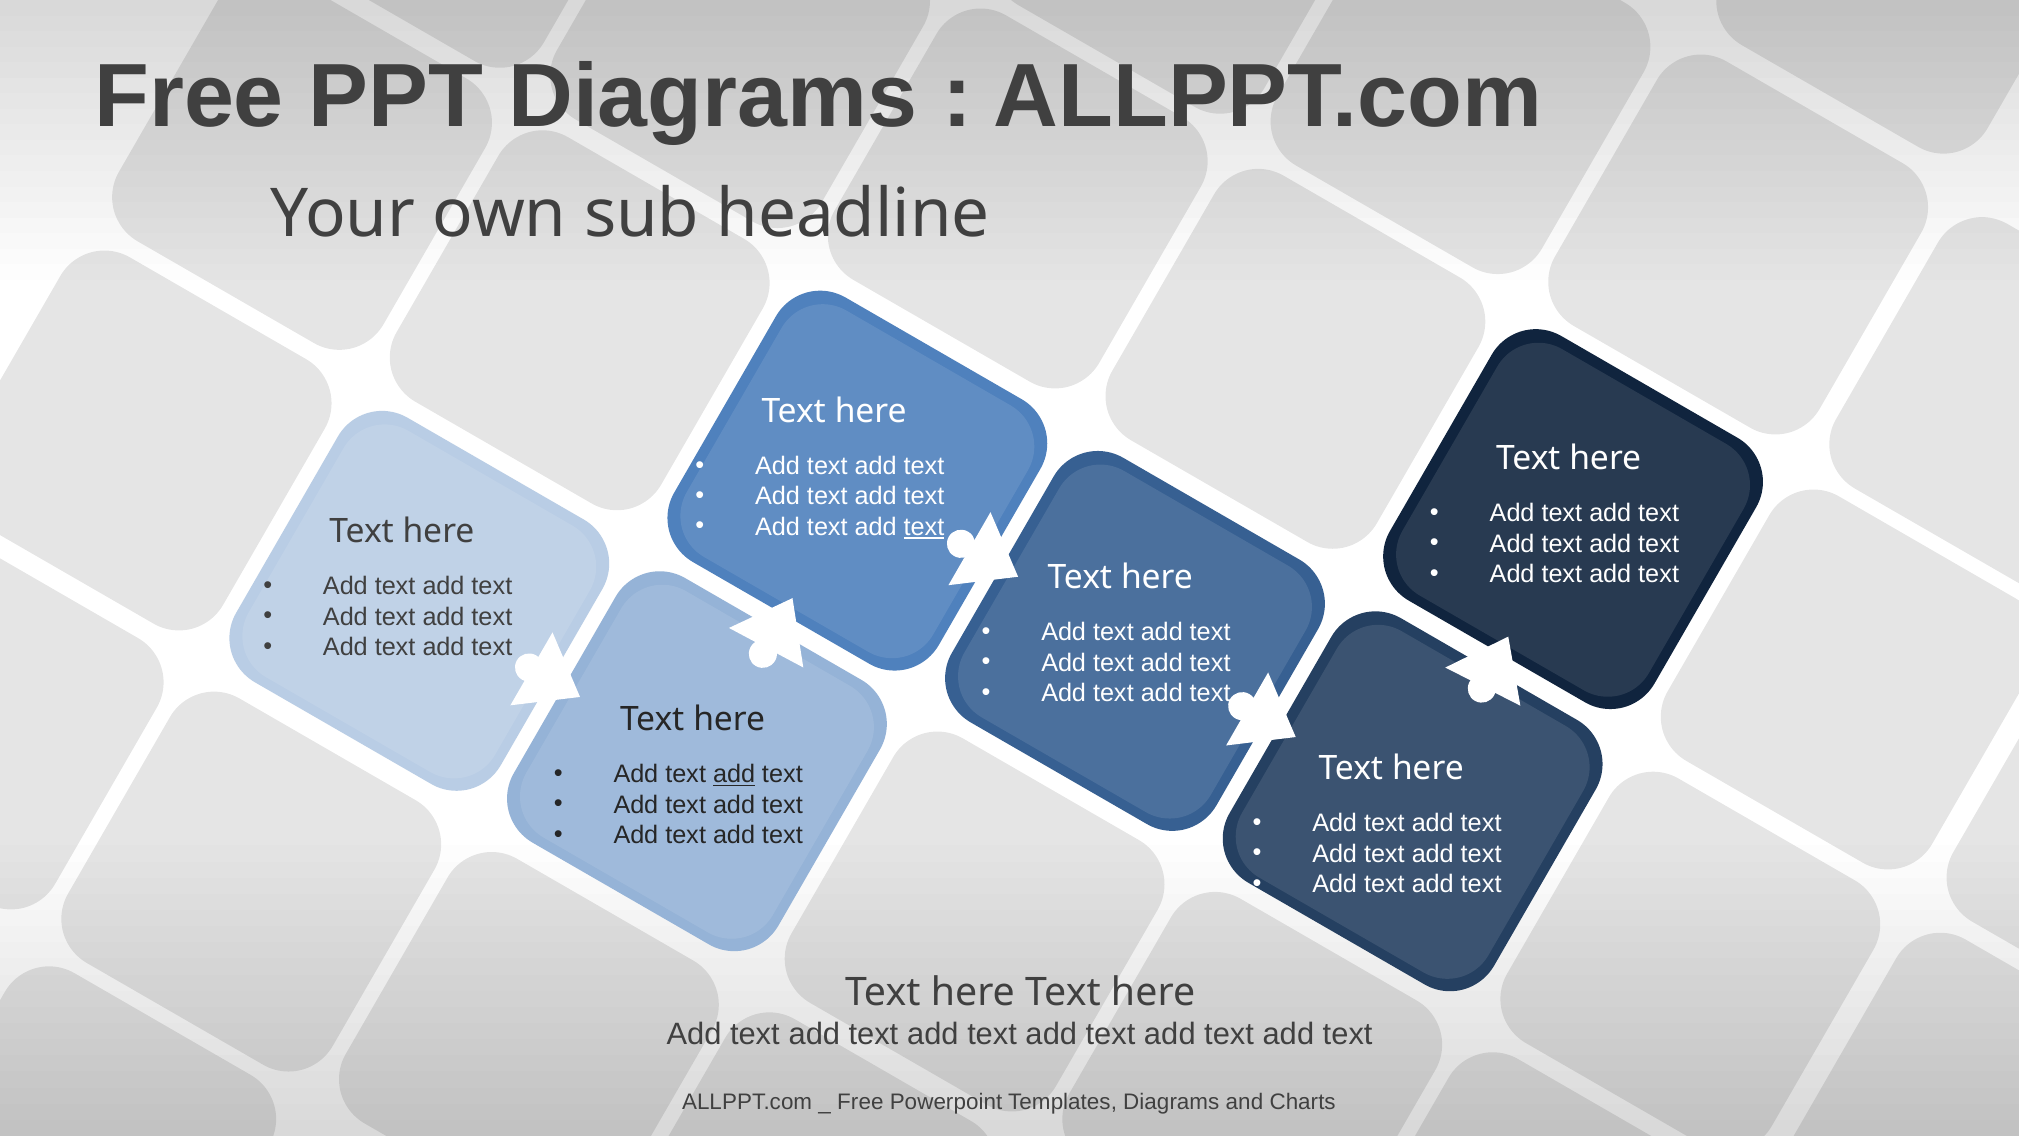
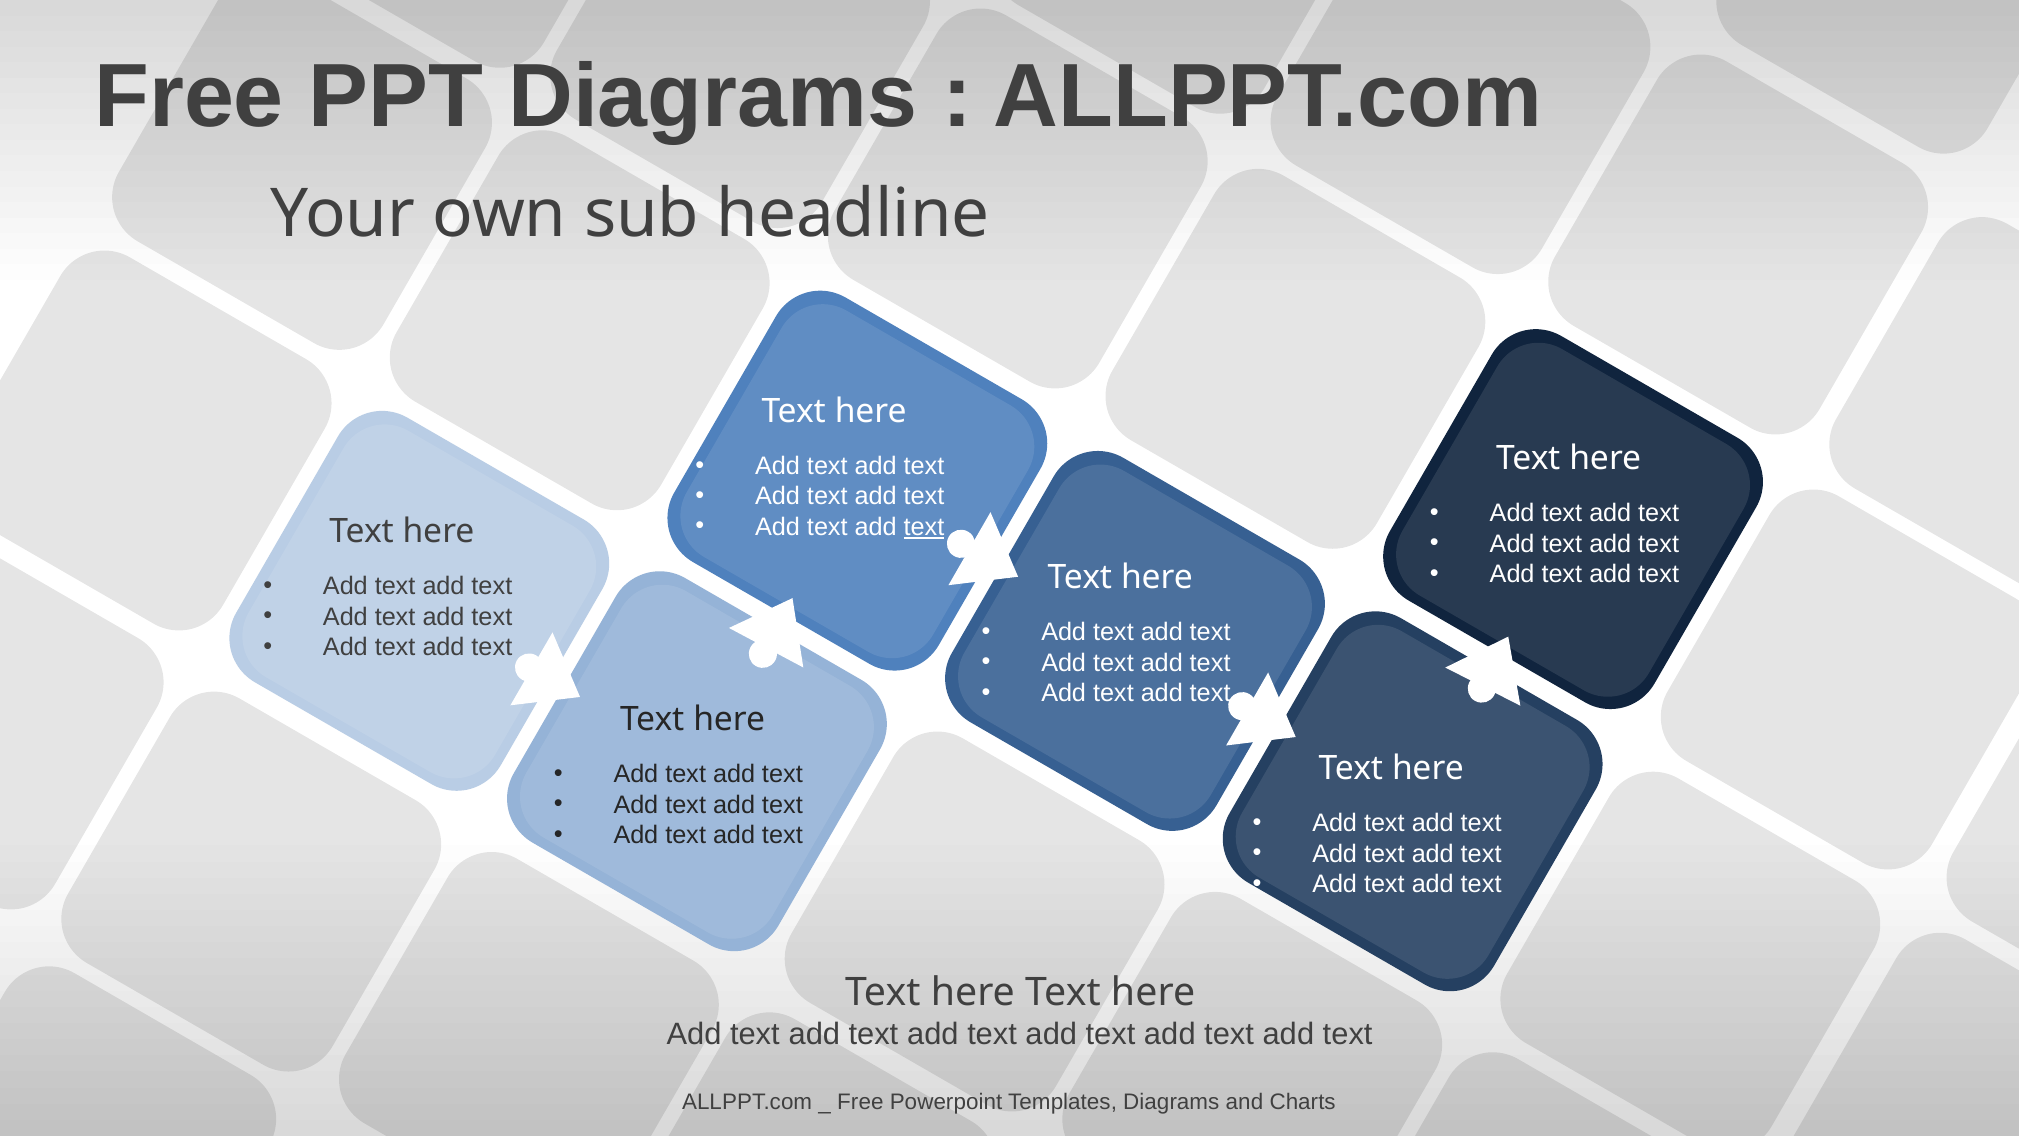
add at (734, 774) underline: present -> none
